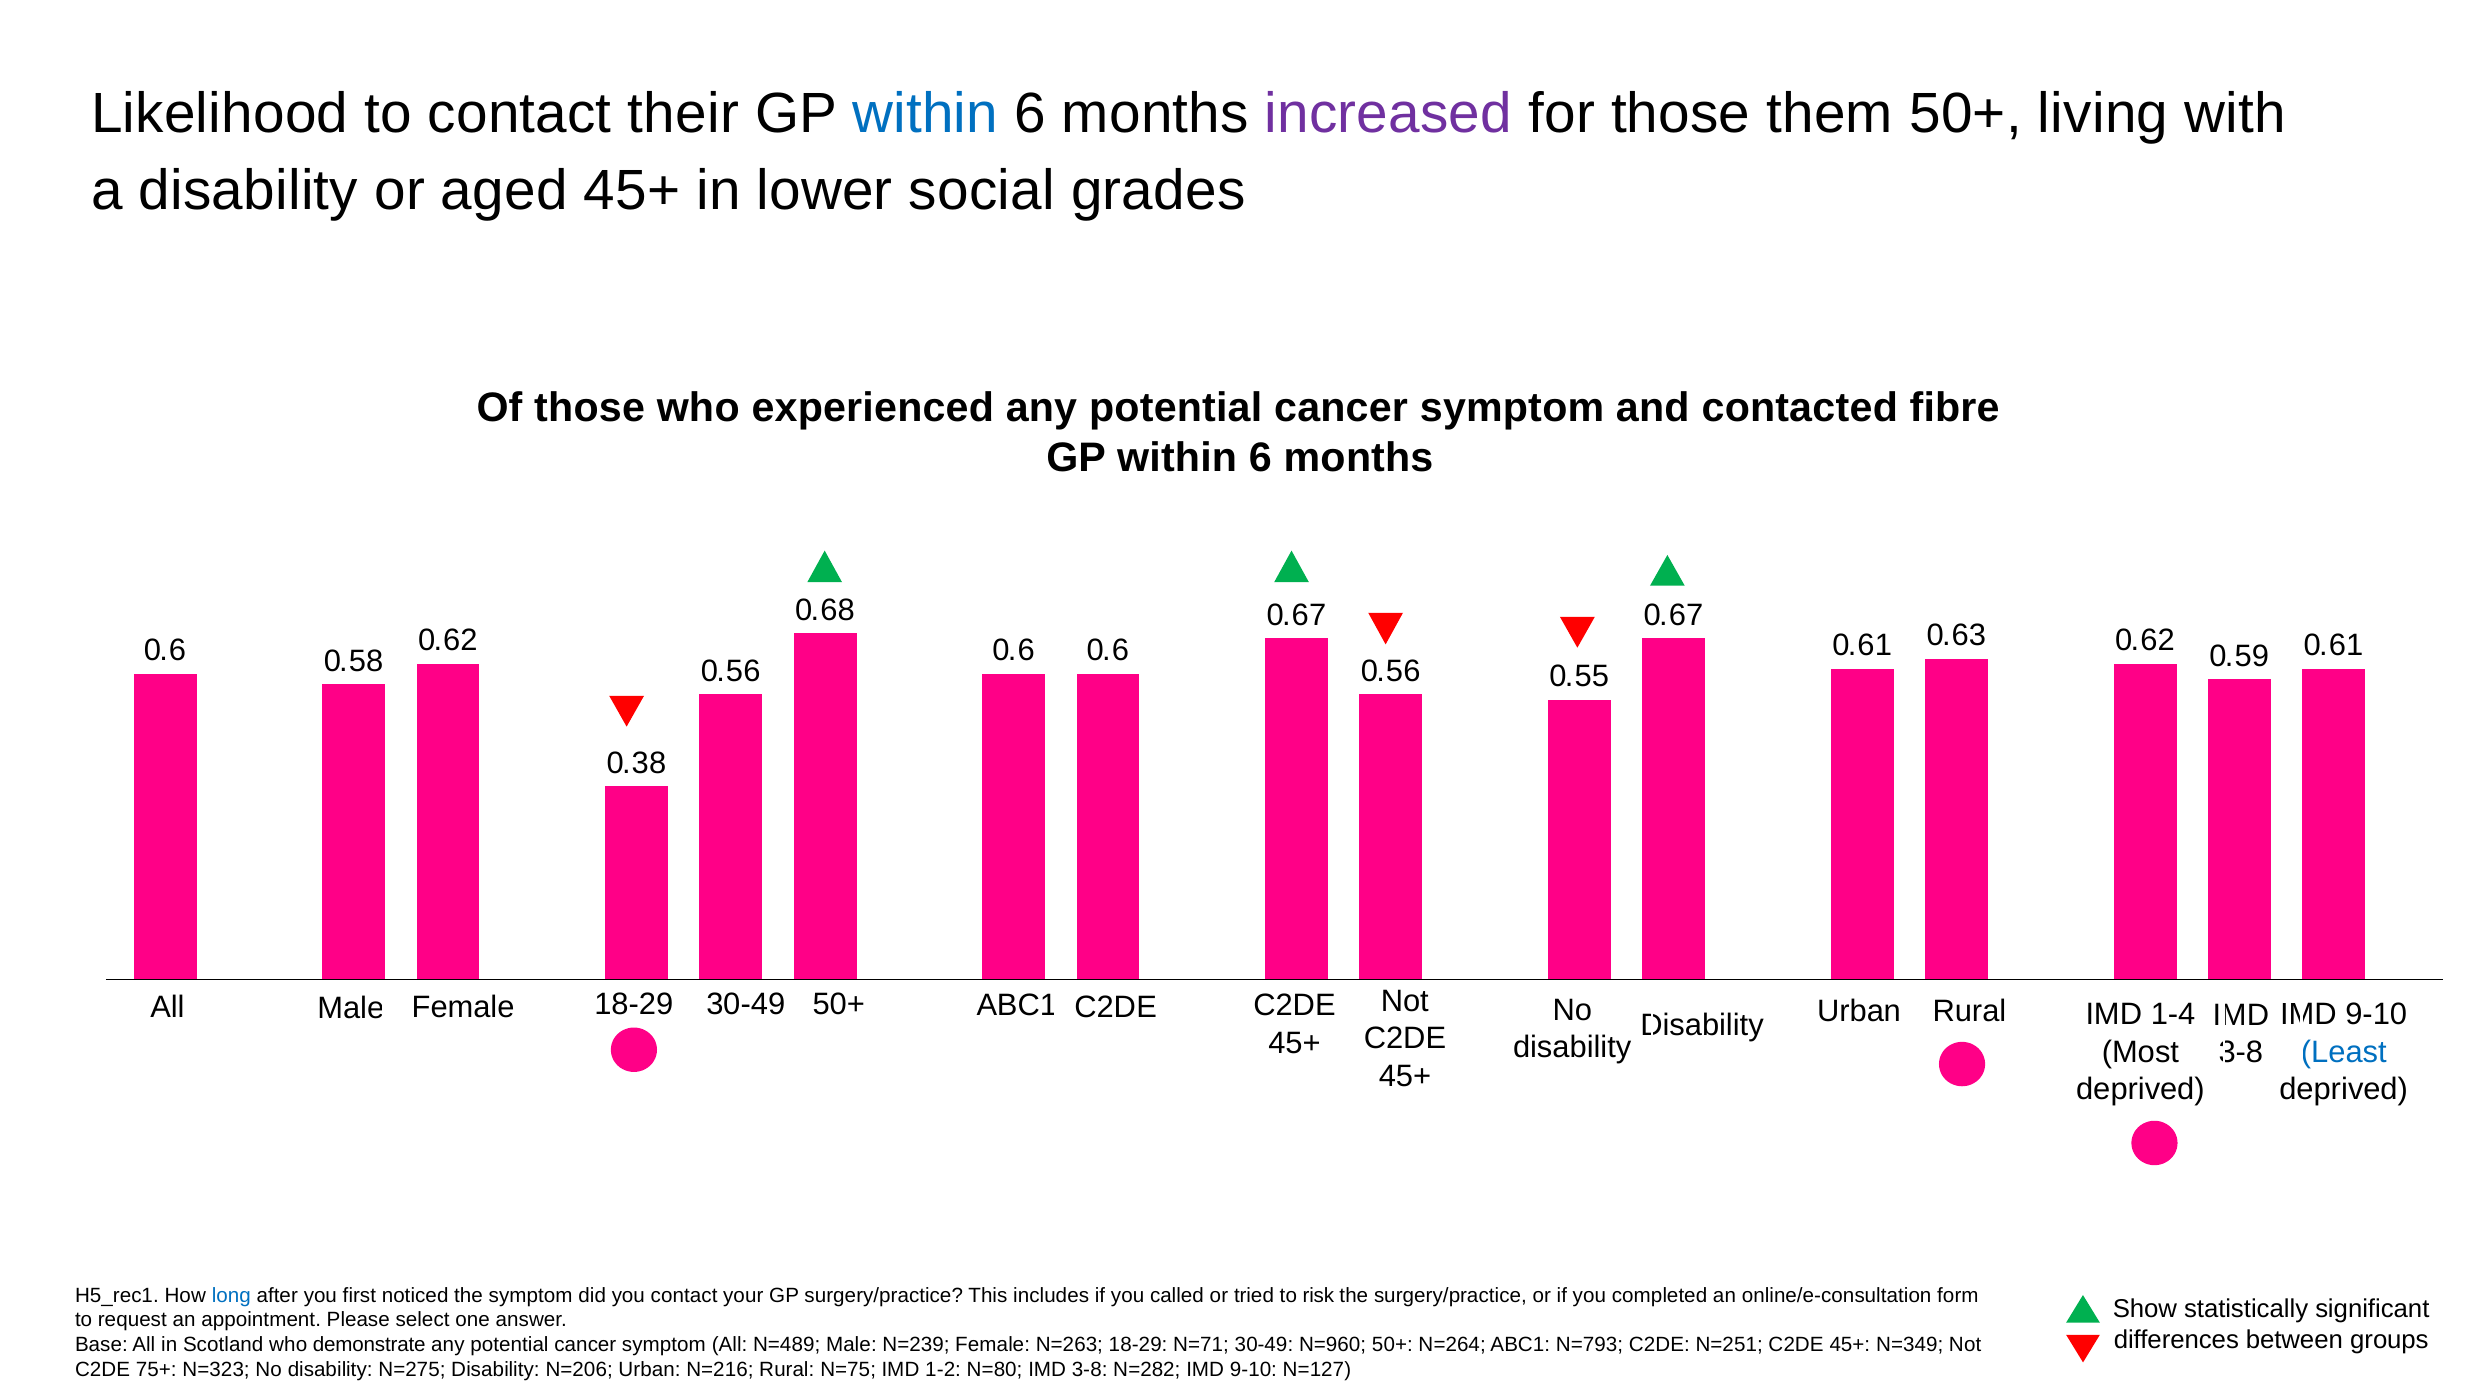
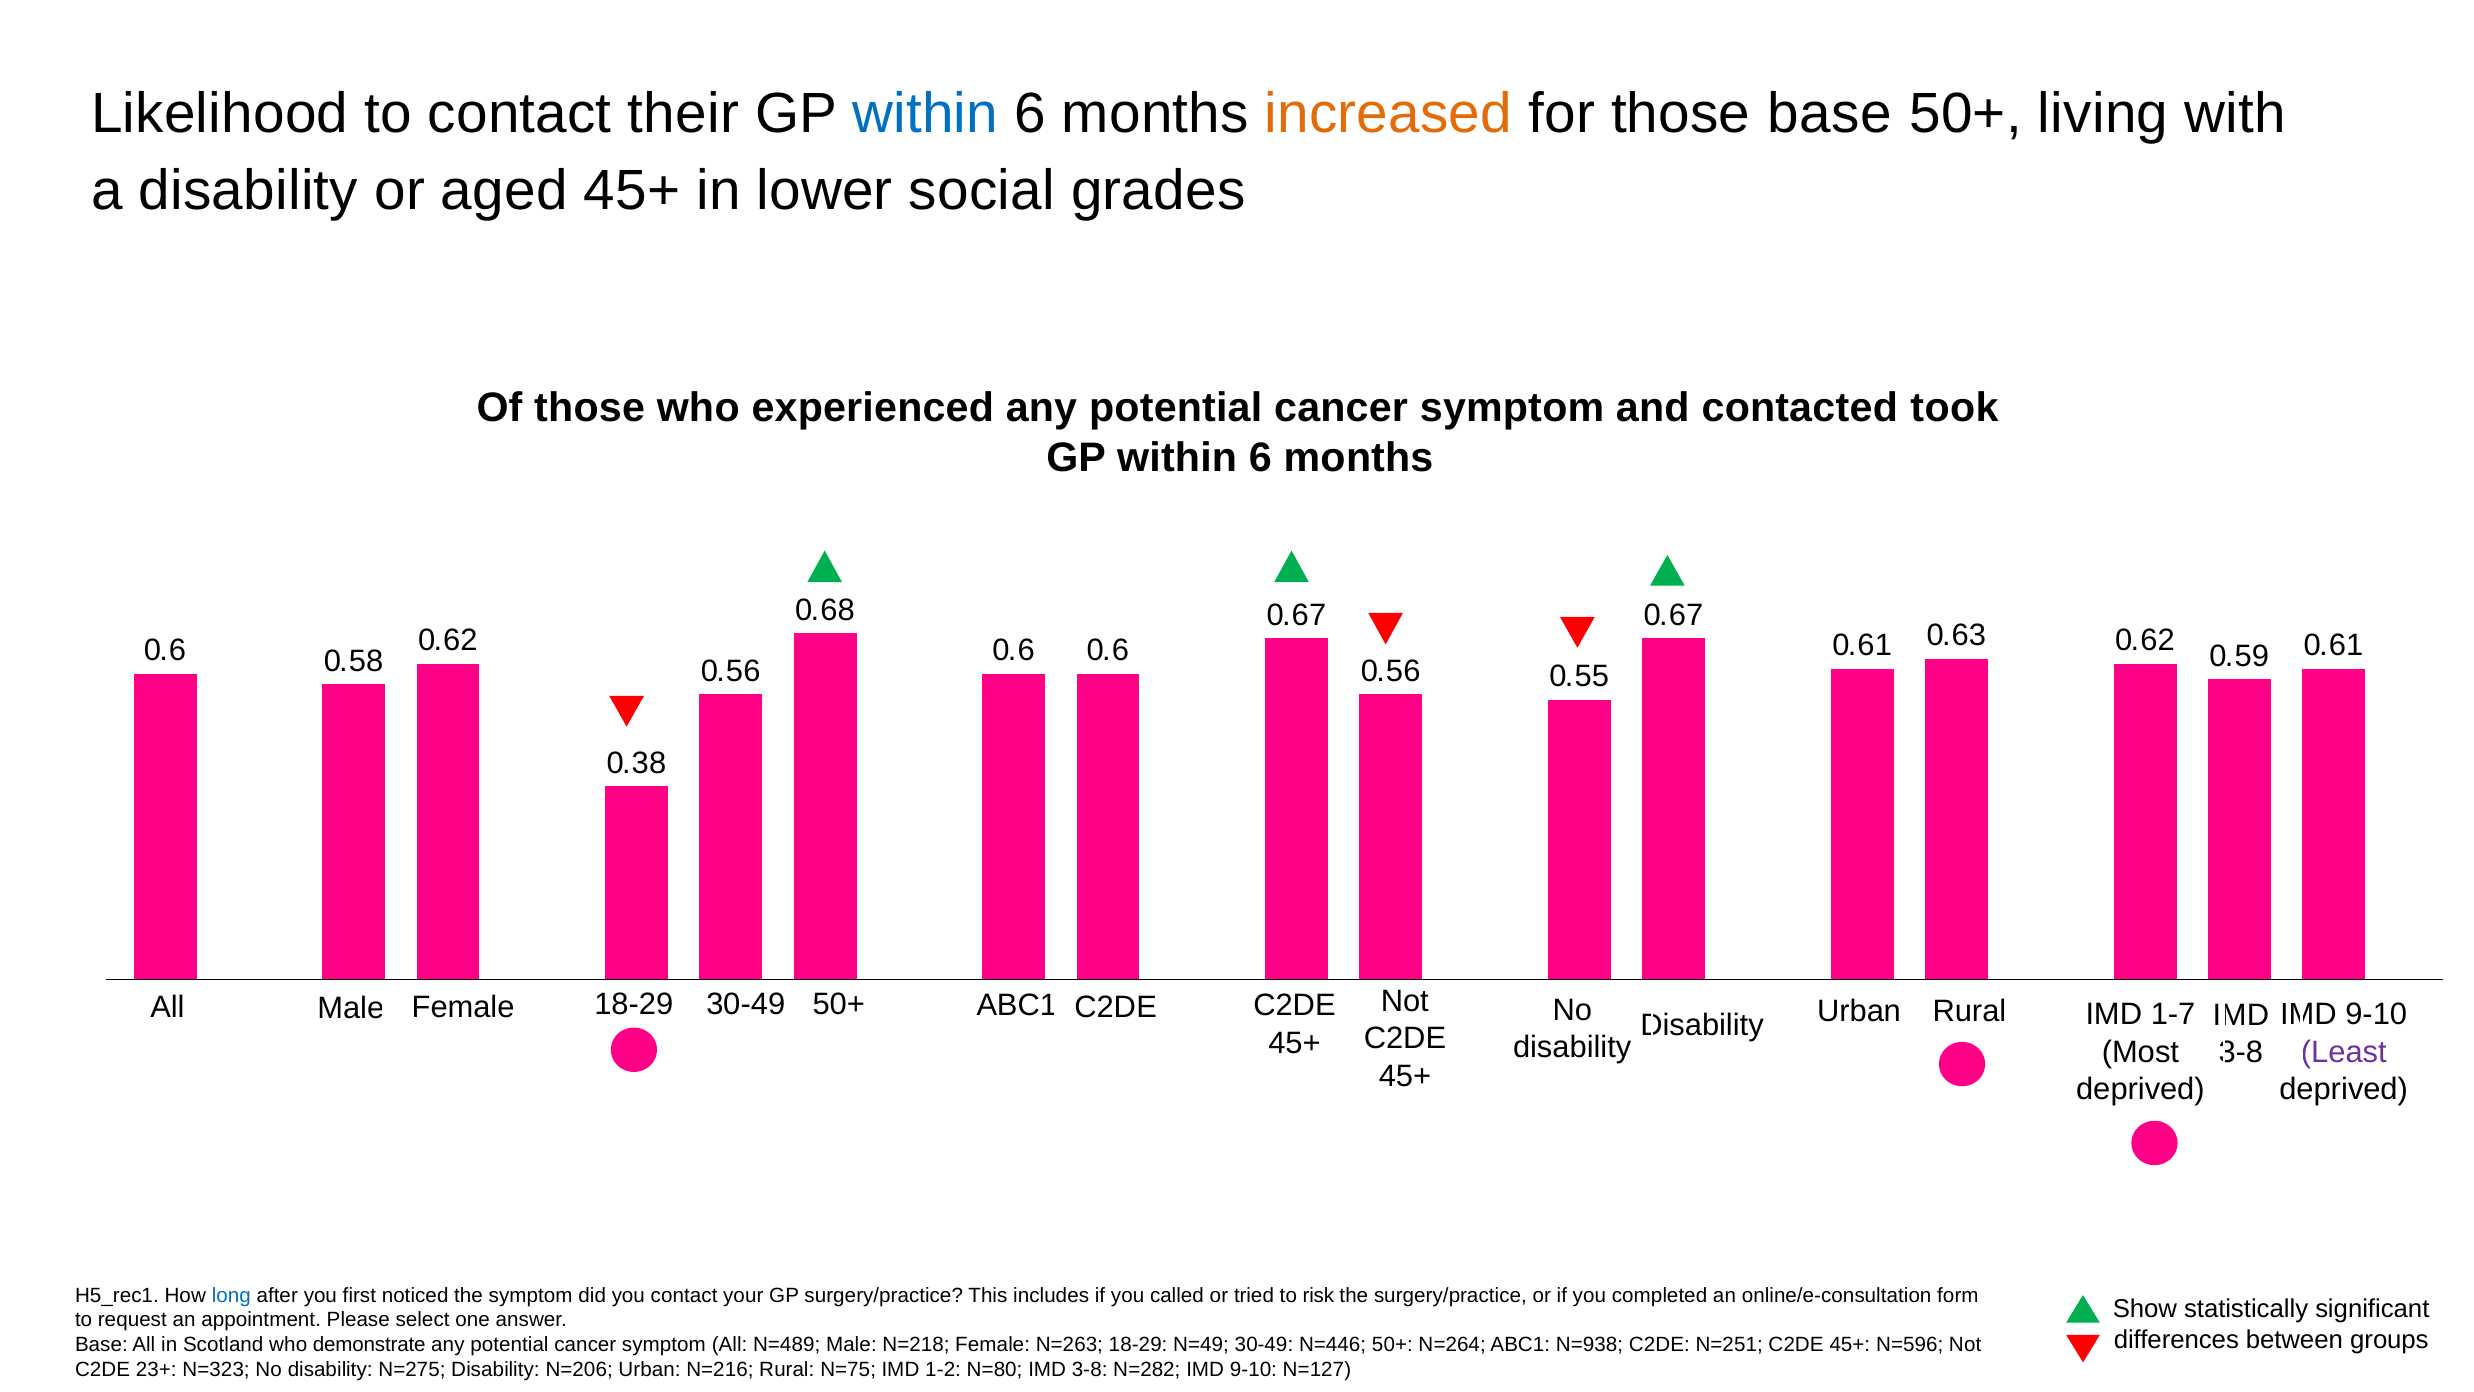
increased colour: purple -> orange
those them: them -> base
fibre: fibre -> took
1-4: 1-4 -> 1-7
Least colour: blue -> purple
N=239: N=239 -> N=218
N=71: N=71 -> N=49
N=960: N=960 -> N=446
N=793: N=793 -> N=938
N=349: N=349 -> N=596
75+: 75+ -> 23+
